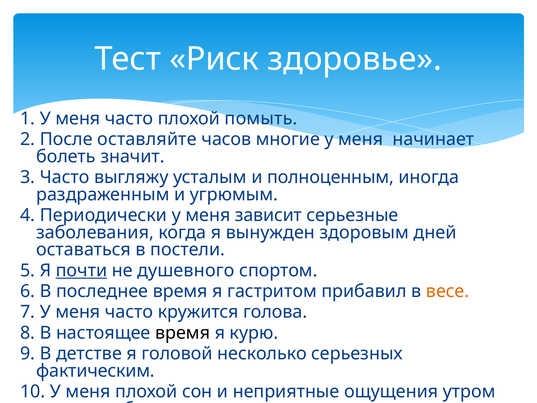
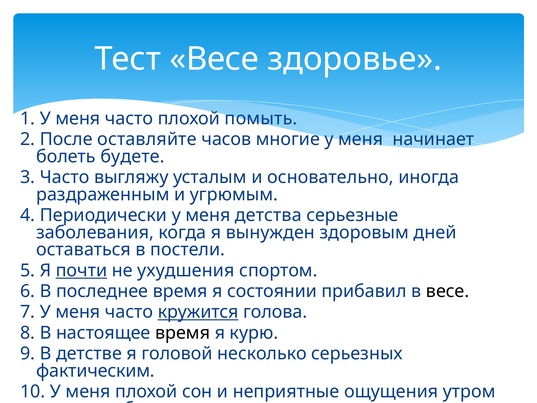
Тест Риск: Риск -> Весе
значит: значит -> будете
полноценным: полноценным -> основательно
зависит: зависит -> детства
душевного: душевного -> ухудшения
гастритом: гастритом -> состоянии
весе at (448, 291) colour: orange -> black
кружится underline: none -> present
